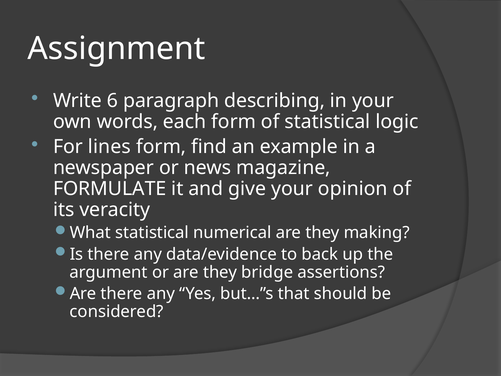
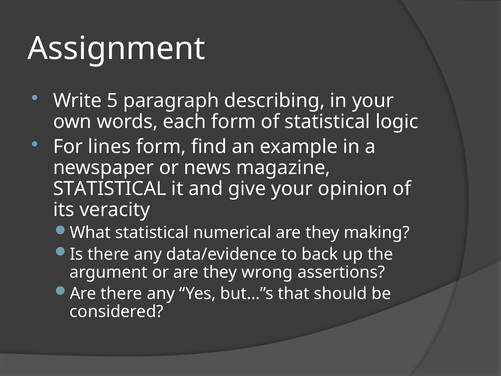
6: 6 -> 5
FORMULATE at (110, 189): FORMULATE -> STATISTICAL
bridge: bridge -> wrong
